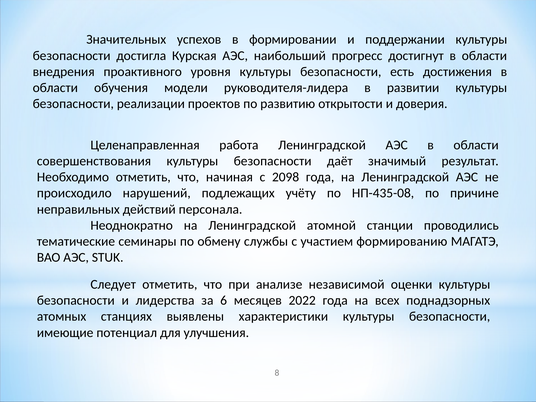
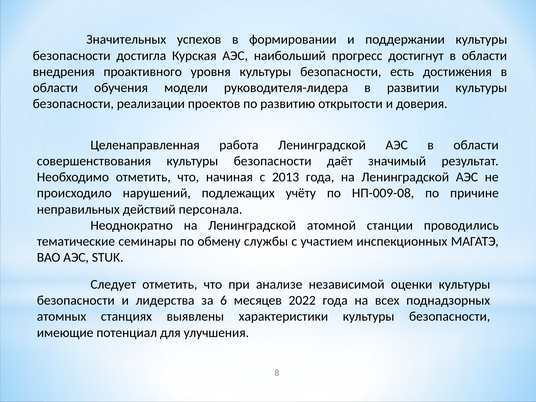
2098: 2098 -> 2013
НП-435-08: НП-435-08 -> НП-009-08
формированию: формированию -> инспекционных
